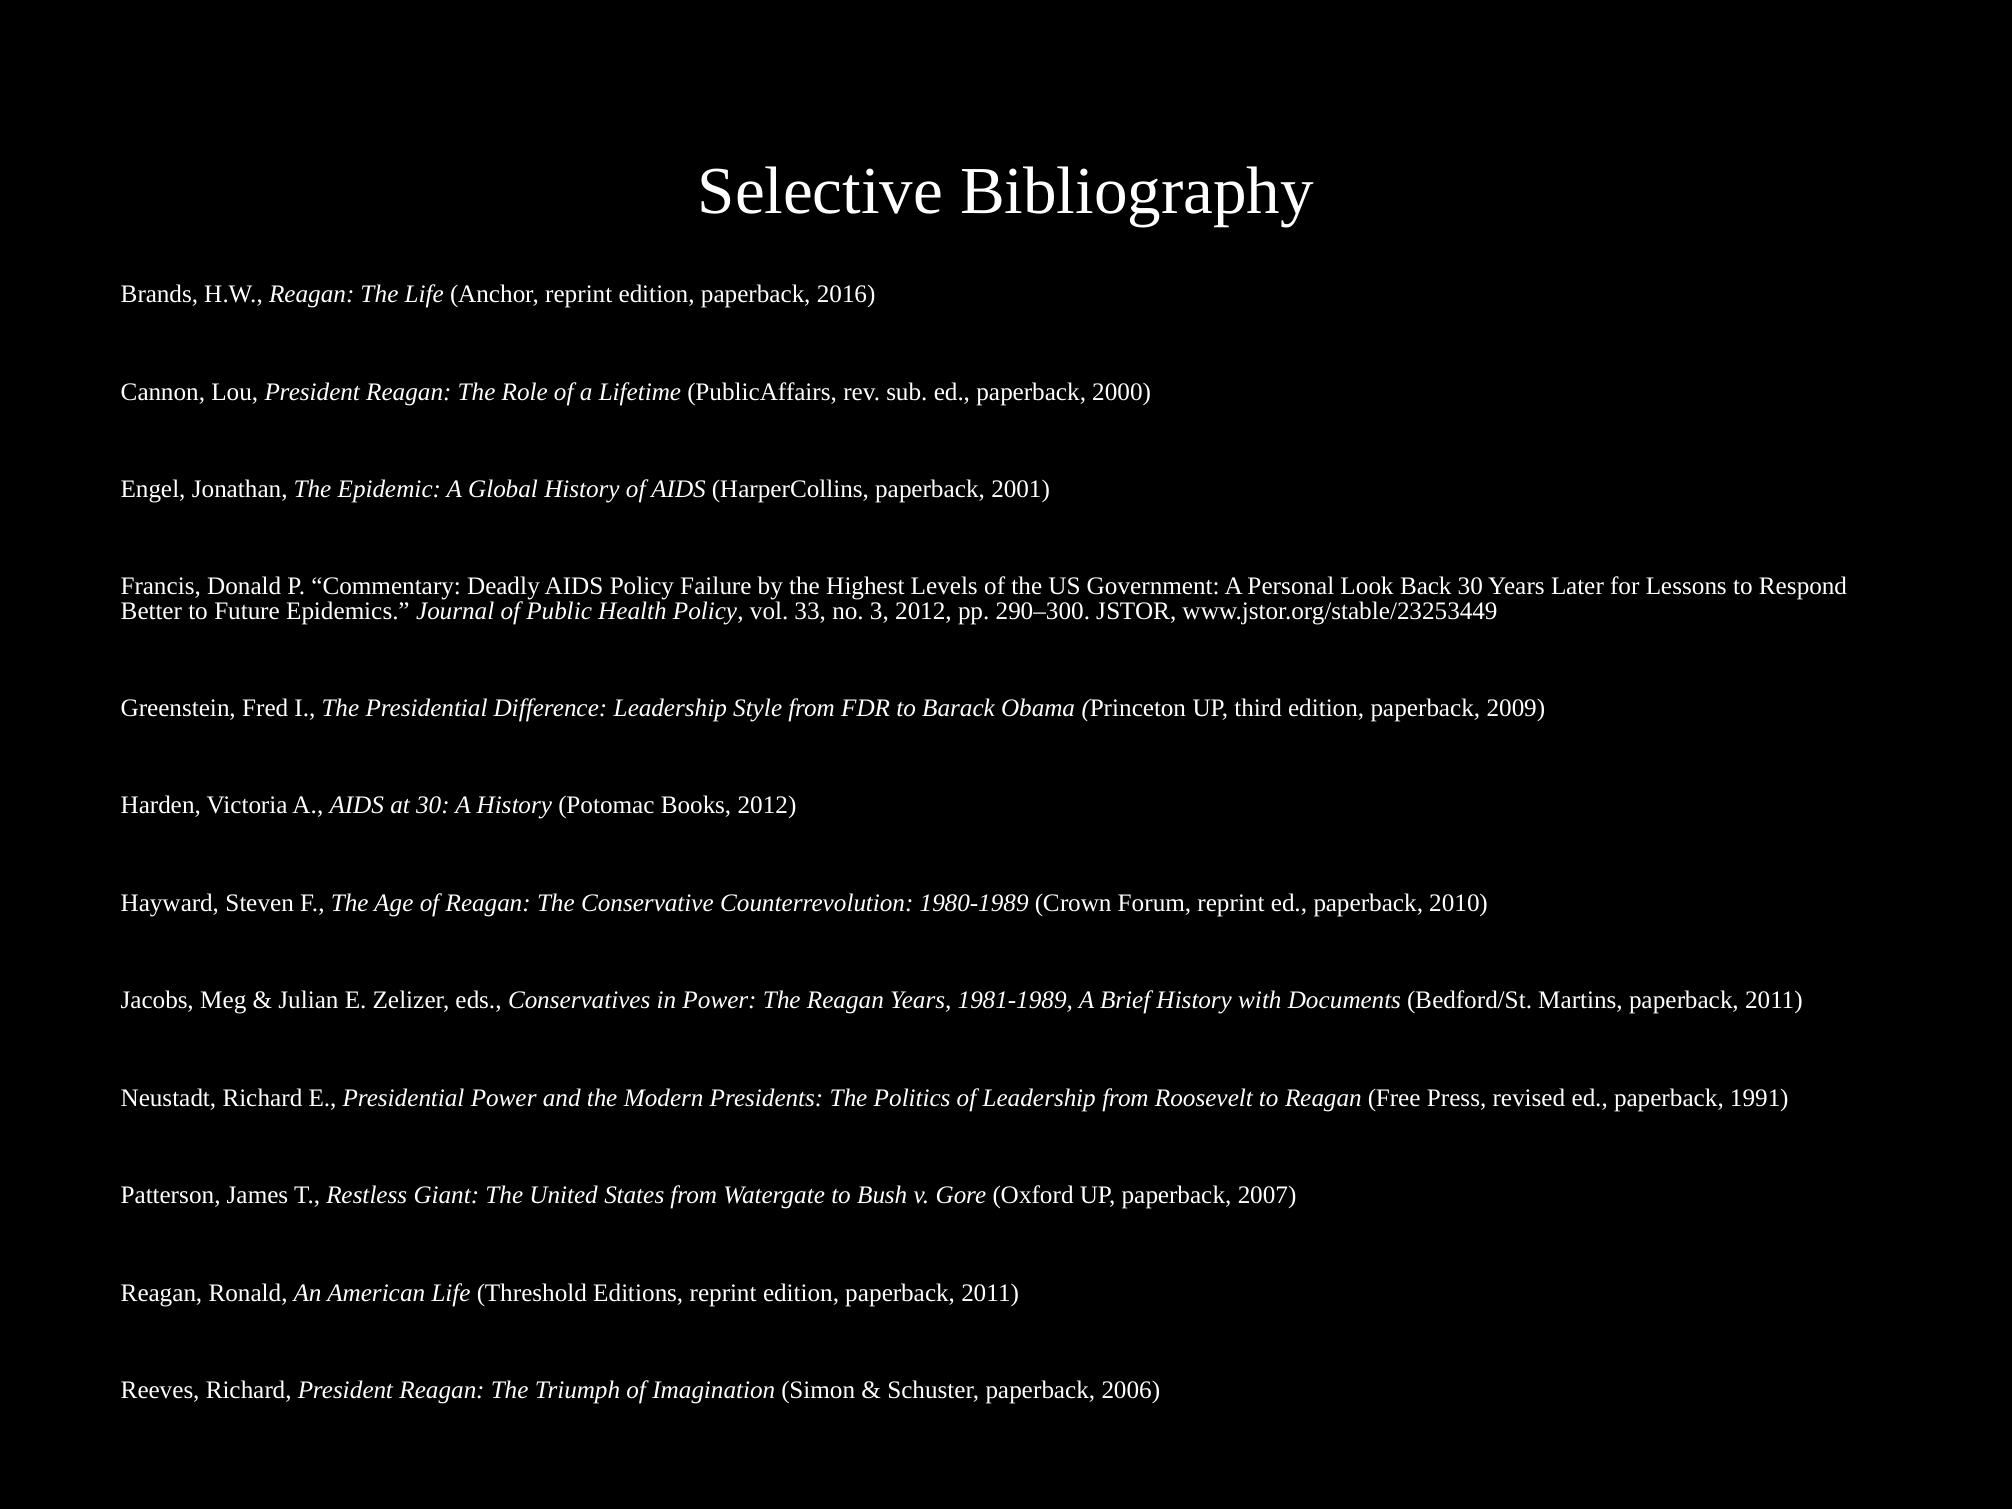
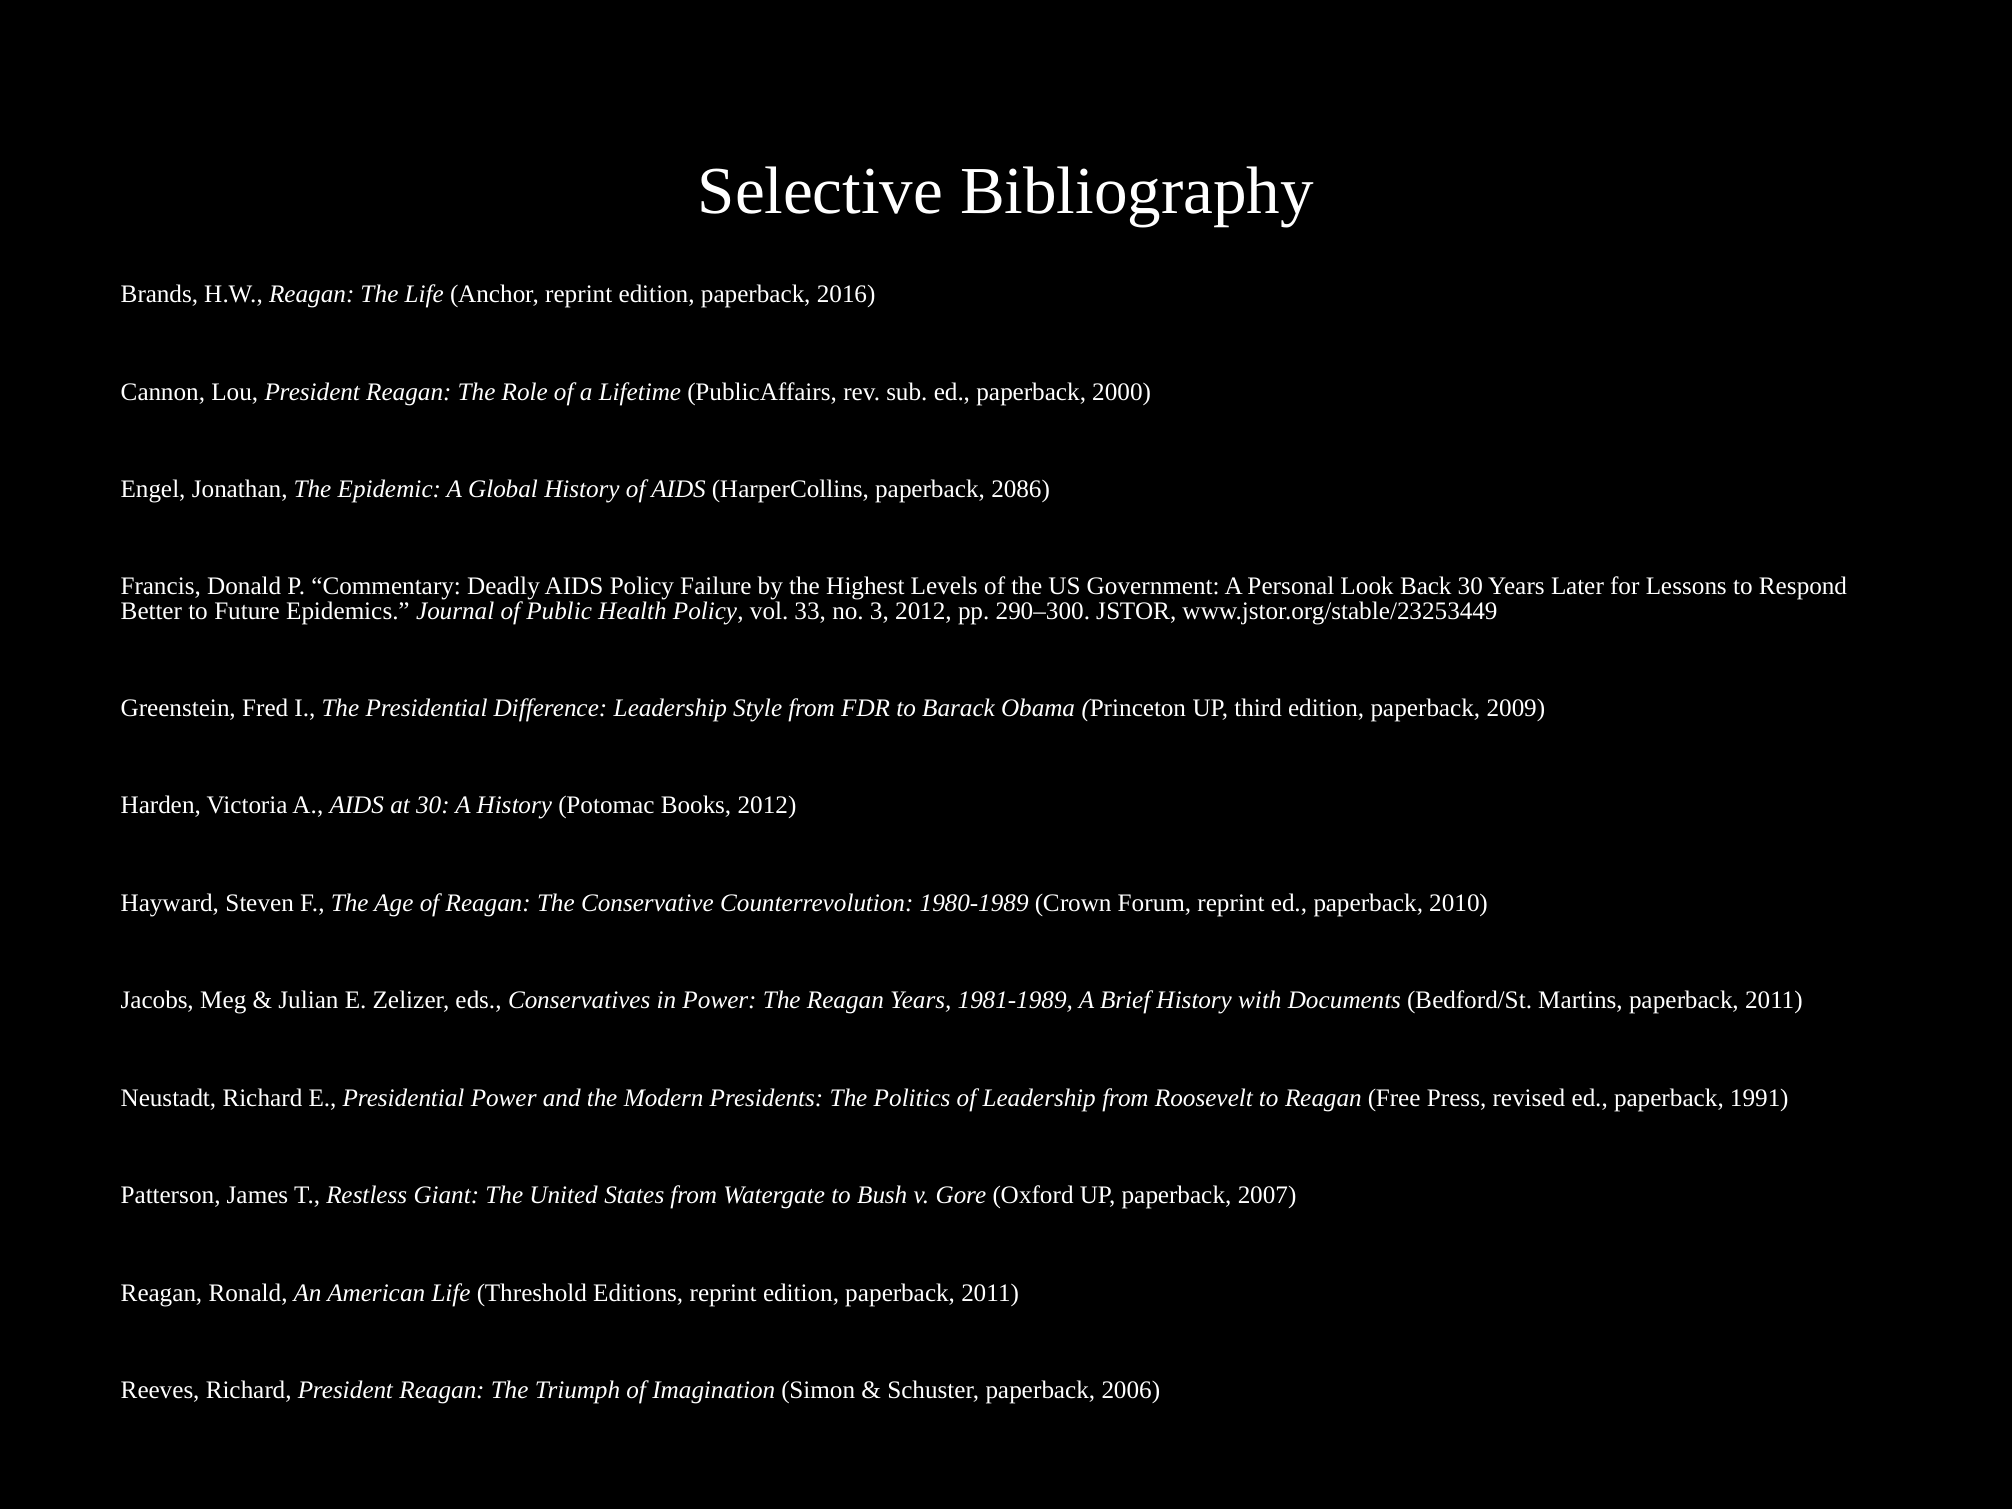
2001: 2001 -> 2086
